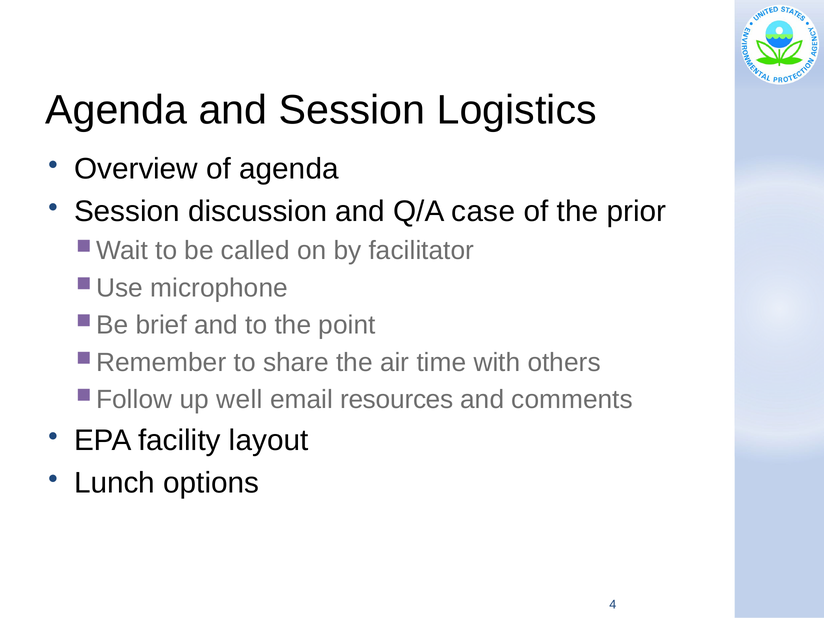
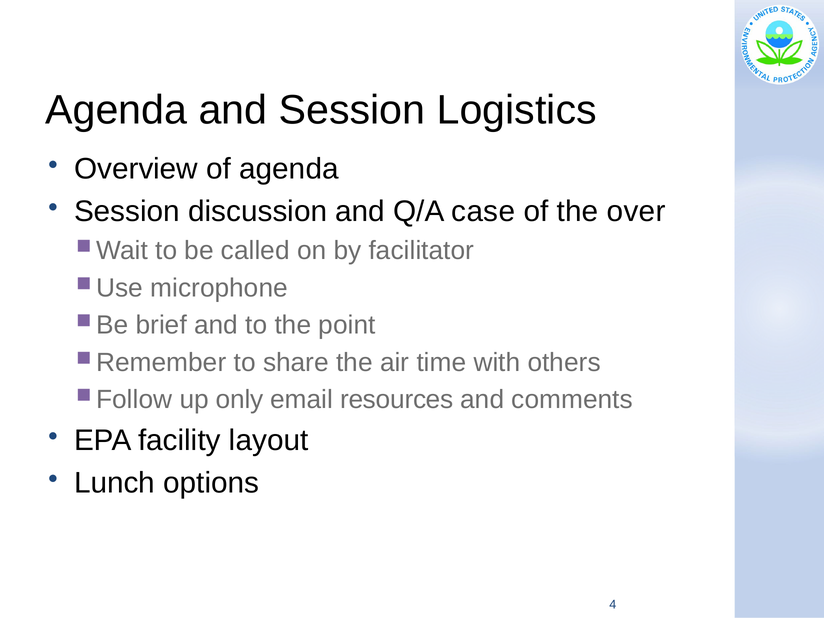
prior: prior -> over
well: well -> only
